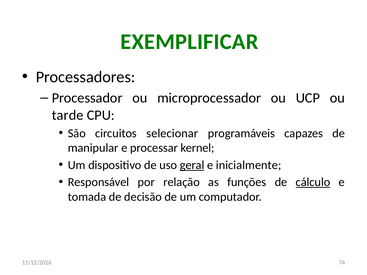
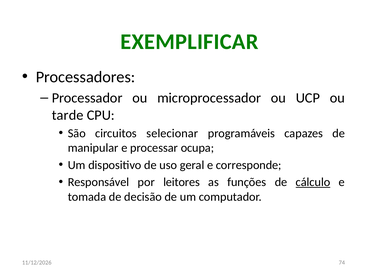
kernel: kernel -> ocupa
geral underline: present -> none
inicialmente: inicialmente -> corresponde
relação: relação -> leitores
